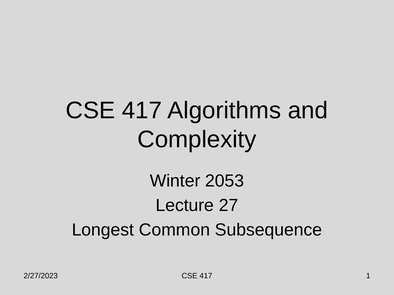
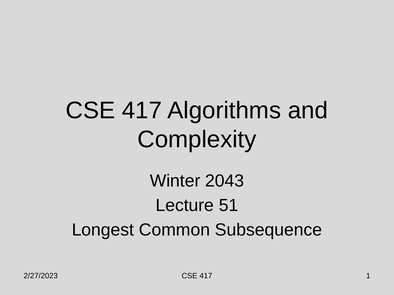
2053: 2053 -> 2043
27: 27 -> 51
